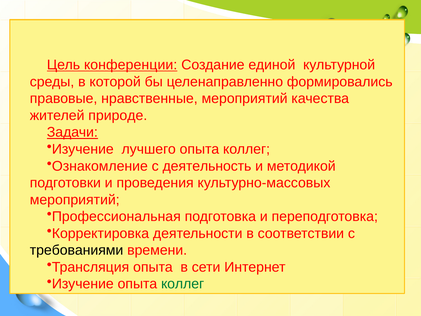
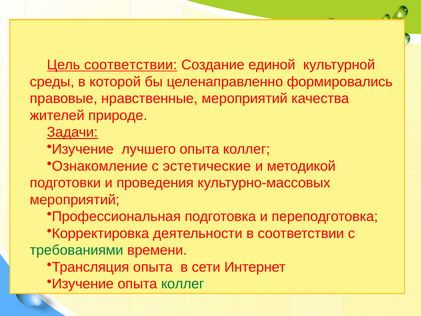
Цель конференции: конференции -> соответствии
деятельность: деятельность -> эстетические
требованиями colour: black -> green
